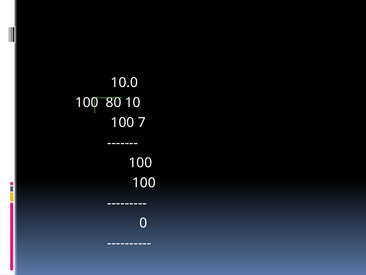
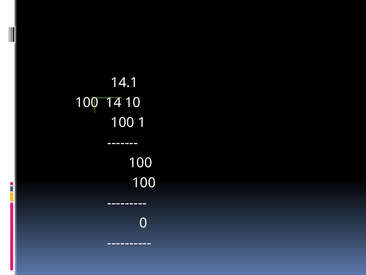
10.0: 10.0 -> 14.1
80: 80 -> 14
7: 7 -> 1
